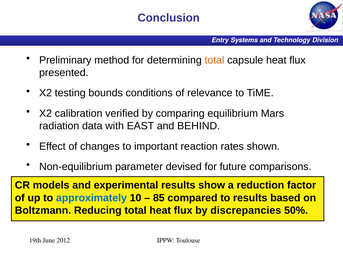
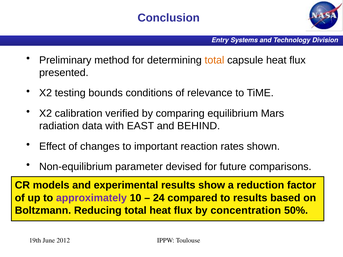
approximately colour: blue -> purple
85: 85 -> 24
discrepancies: discrepancies -> concentration
